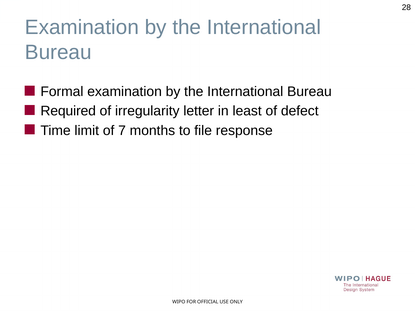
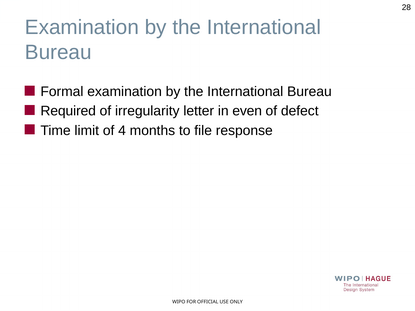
least: least -> even
7: 7 -> 4
